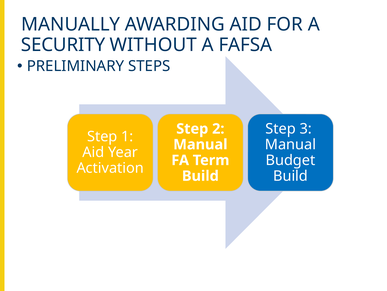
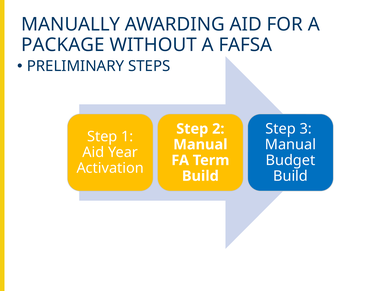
SECURITY: SECURITY -> PACKAGE
